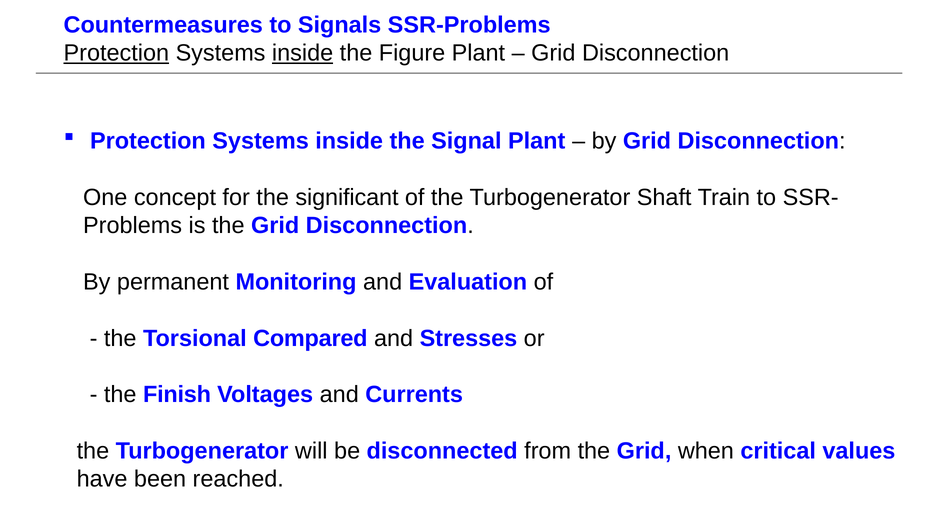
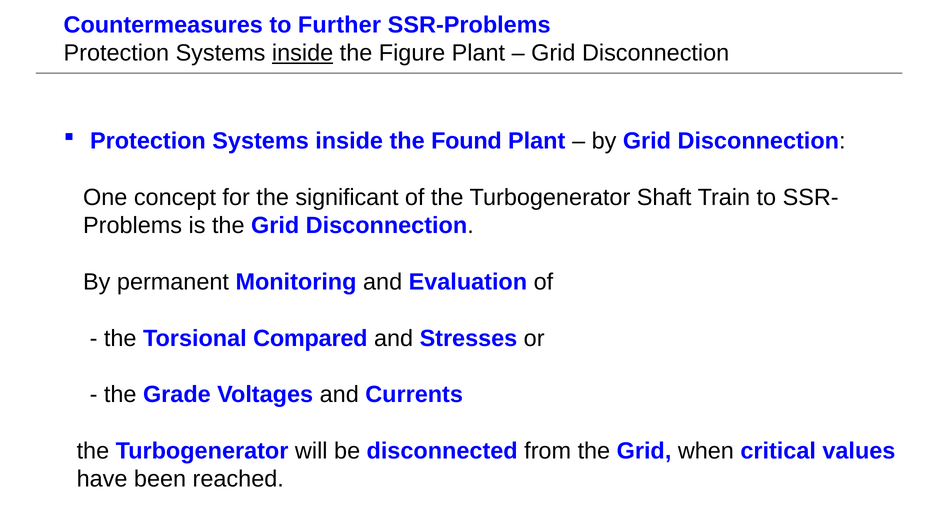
Signals: Signals -> Further
Protection at (116, 53) underline: present -> none
Signal: Signal -> Found
Finish: Finish -> Grade
